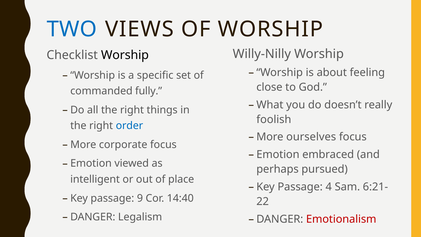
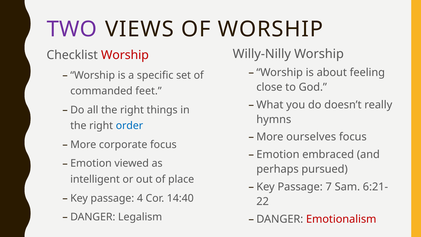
TWO colour: blue -> purple
Worship at (125, 55) colour: black -> red
fully: fully -> feet
foolish: foolish -> hymns
4: 4 -> 7
9: 9 -> 4
